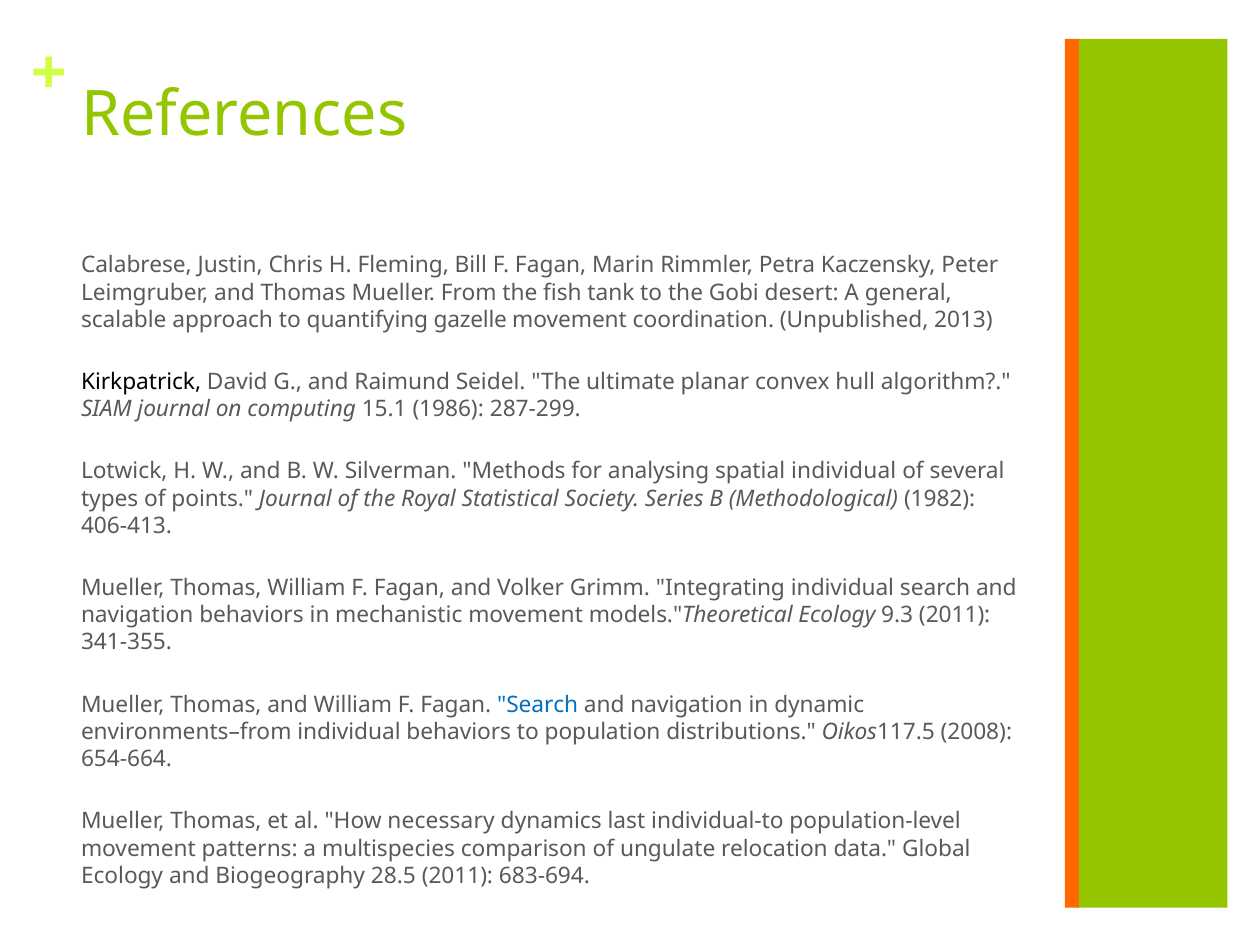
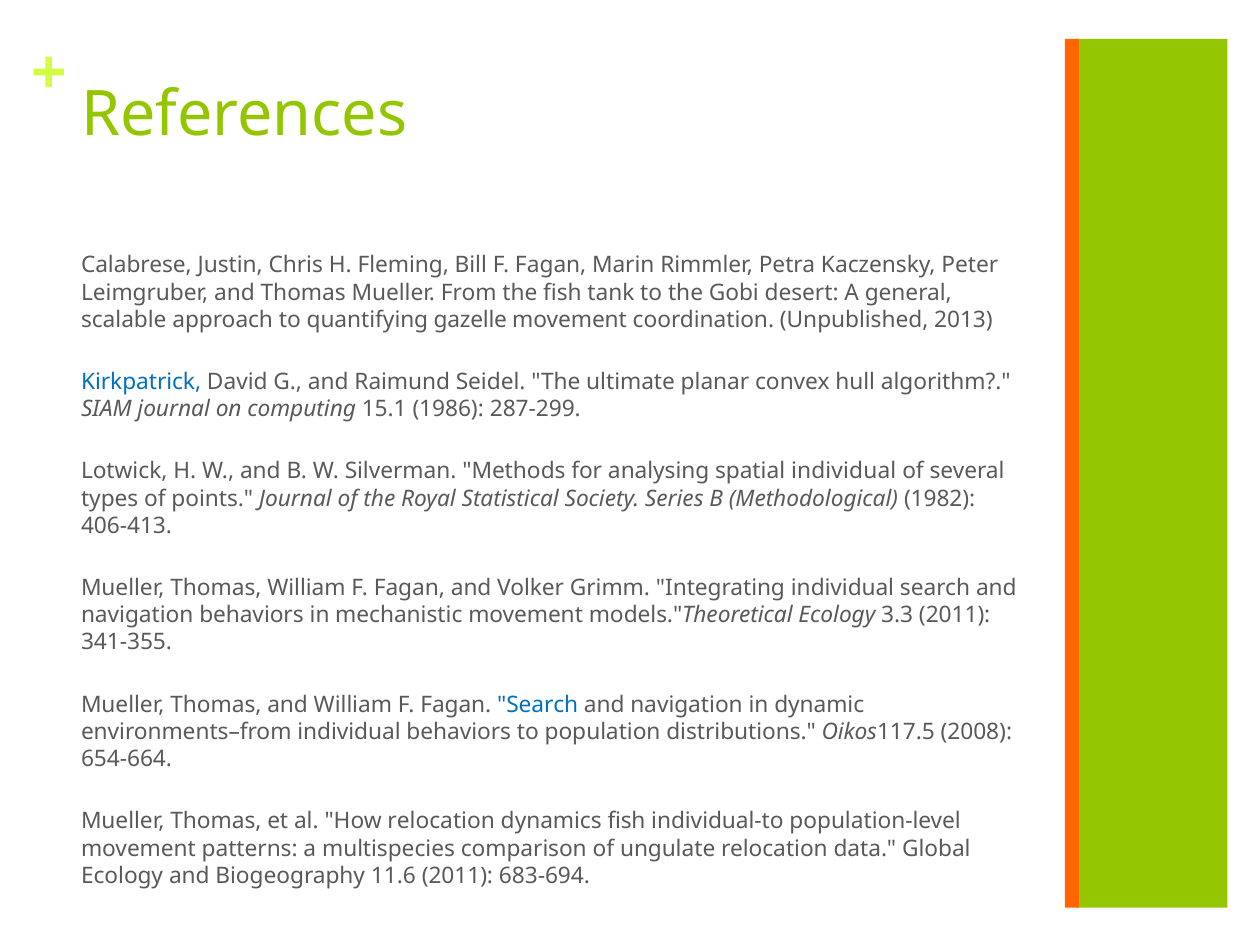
Kirkpatrick colour: black -> blue
9.3: 9.3 -> 3.3
How necessary: necessary -> relocation
dynamics last: last -> fish
28.5: 28.5 -> 11.6
